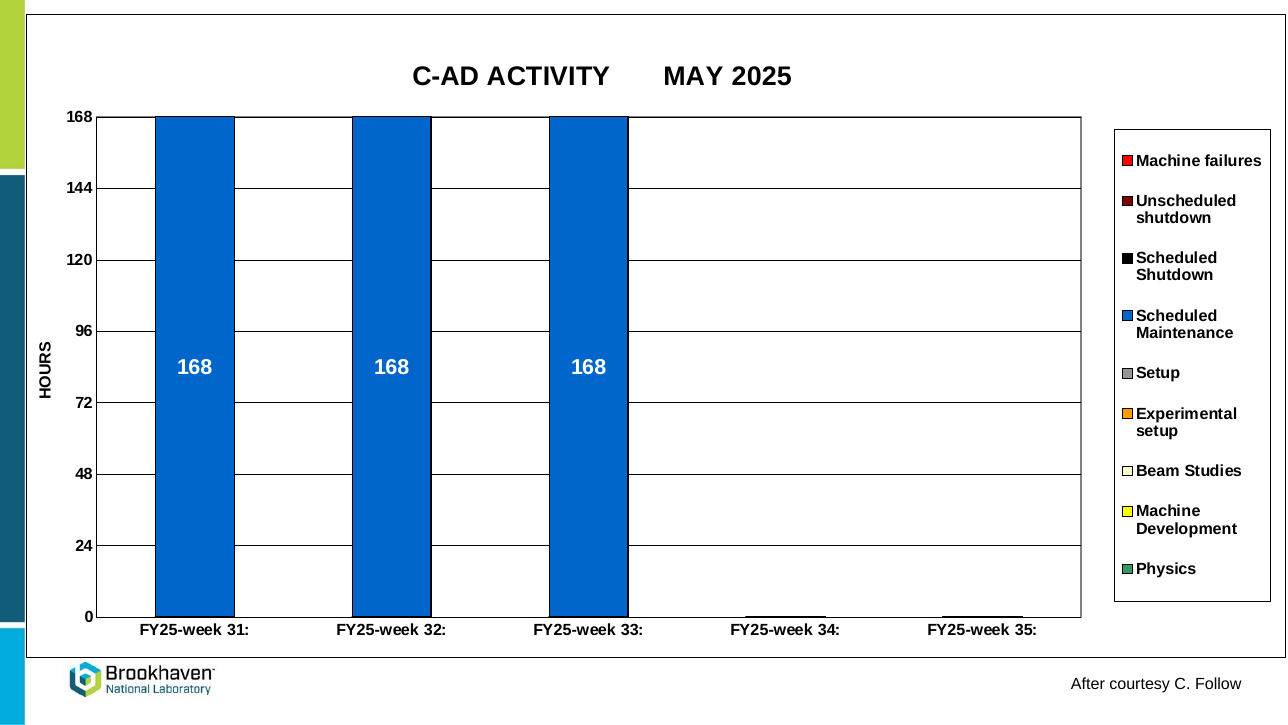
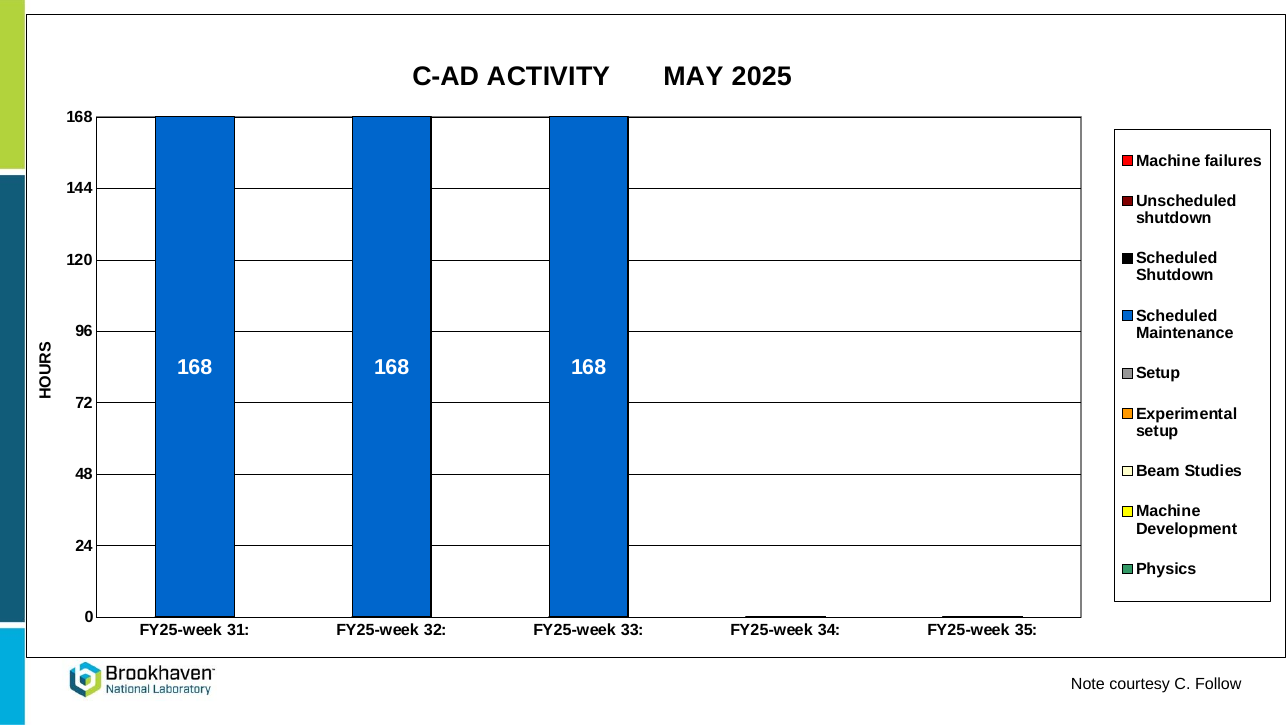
After: After -> Note
